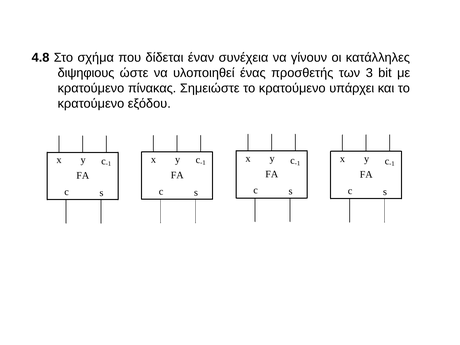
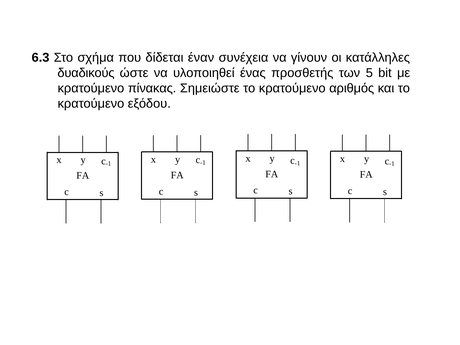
4.8: 4.8 -> 6.3
διψηφιους: διψηφιους -> δυαδικούς
3: 3 -> 5
υπάρχει: υπάρχει -> αριθμός
